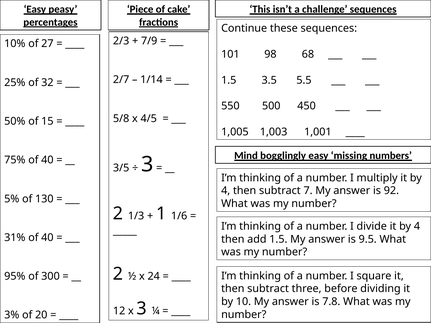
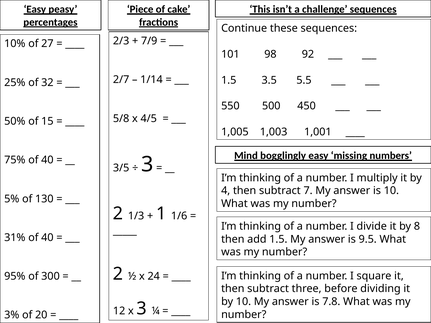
68: 68 -> 92
is 92: 92 -> 10
divide it by 4: 4 -> 8
